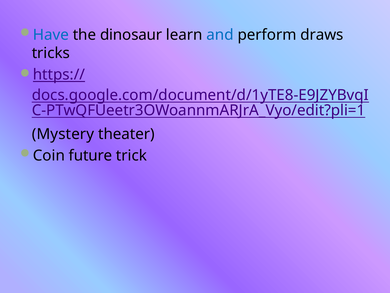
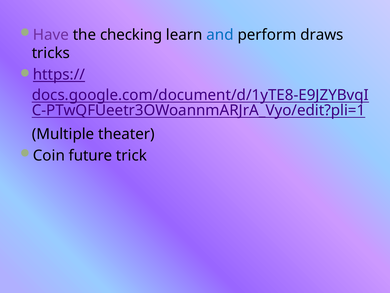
Have colour: blue -> purple
dinosaur: dinosaur -> checking
Mystery: Mystery -> Multiple
